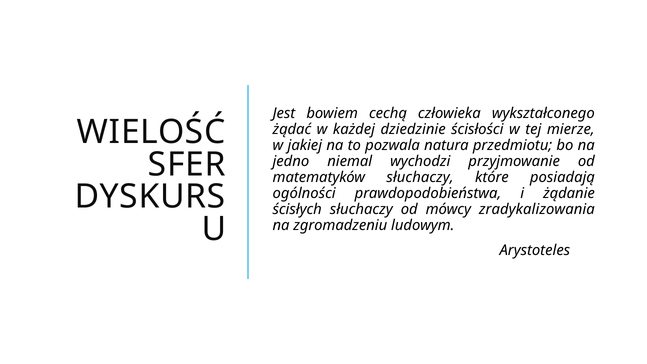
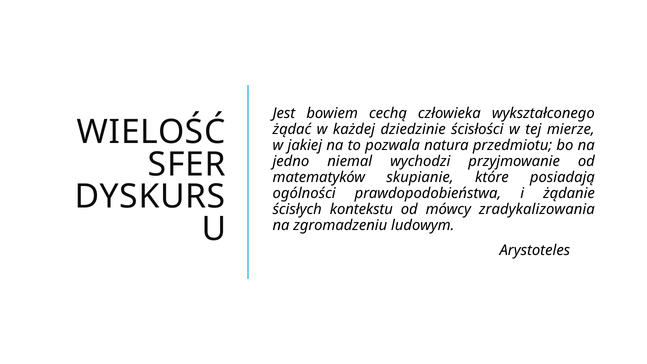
matematyków słuchaczy: słuchaczy -> skupianie
ścisłych słuchaczy: słuchaczy -> kontekstu
